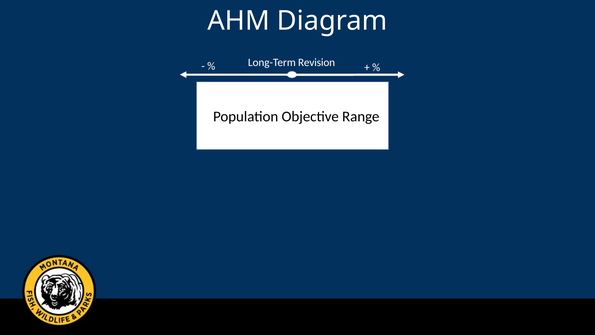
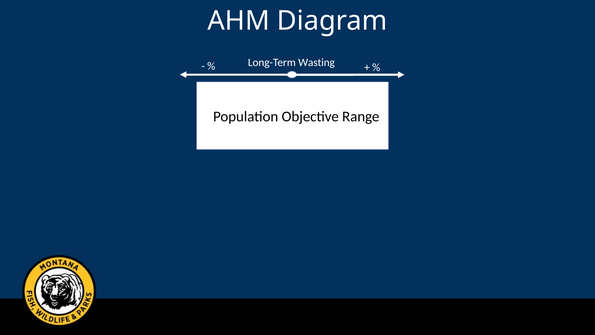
Revision: Revision -> Wasting
